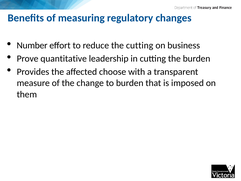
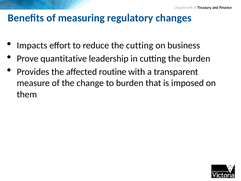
Number: Number -> Impacts
choose: choose -> routine
